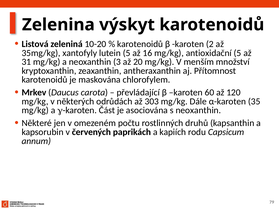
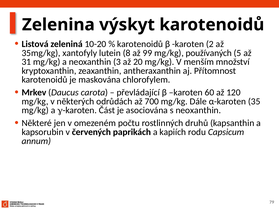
lutein 5: 5 -> 8
16: 16 -> 99
antioxidační: antioxidační -> používaných
303: 303 -> 700
